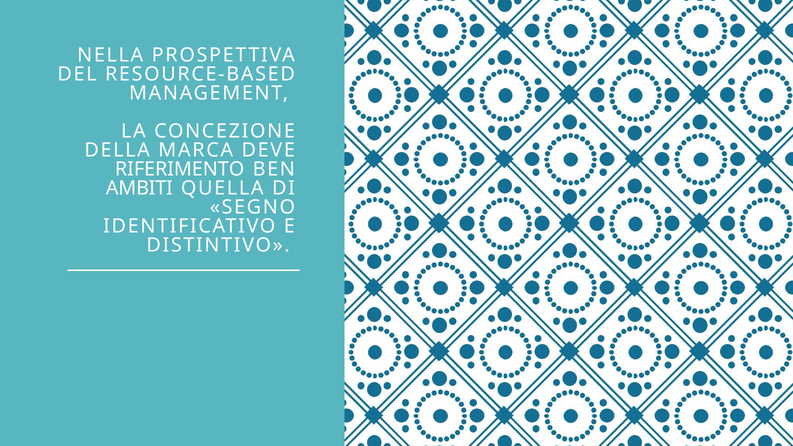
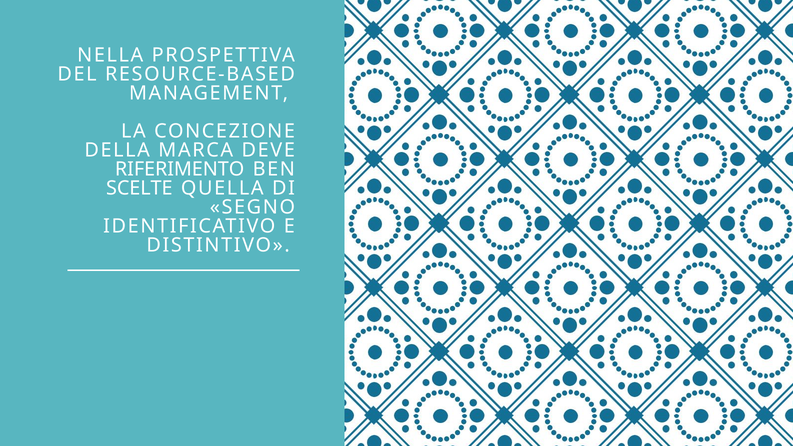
AMBITI: AMBITI -> SCELTE
